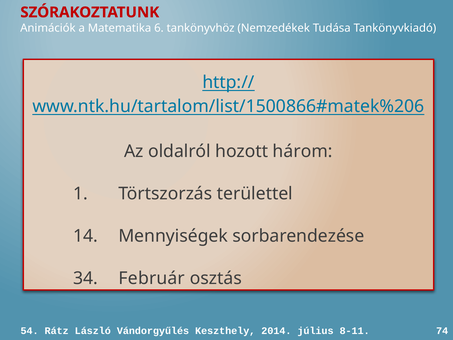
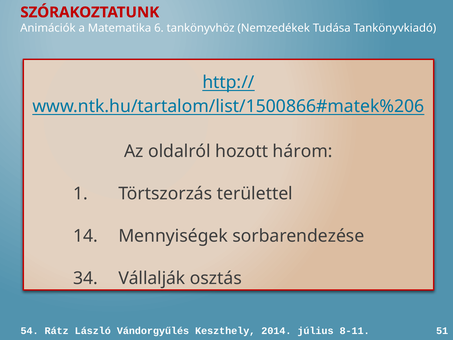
Február: Február -> Vállalják
74: 74 -> 51
